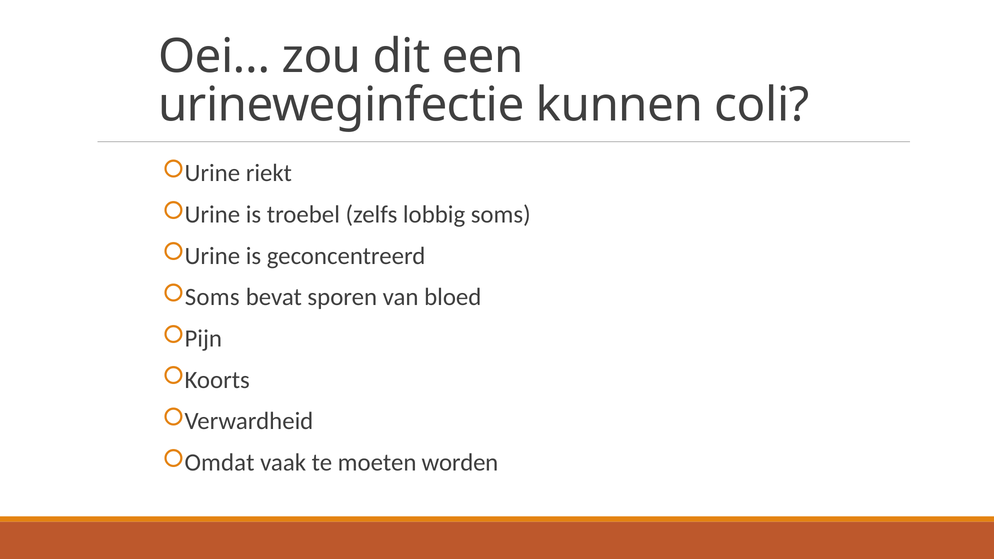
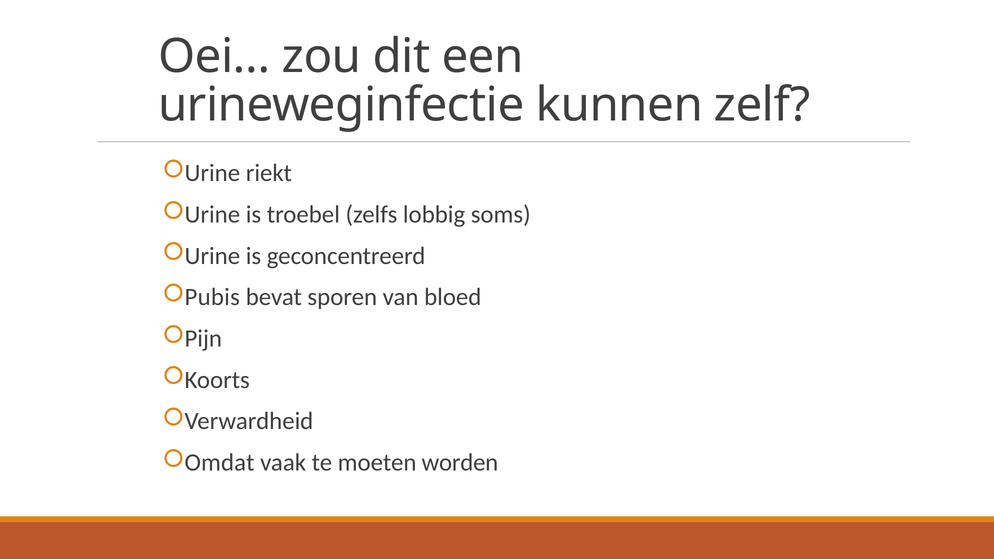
coli: coli -> zelf
Soms at (212, 297): Soms -> Pubis
